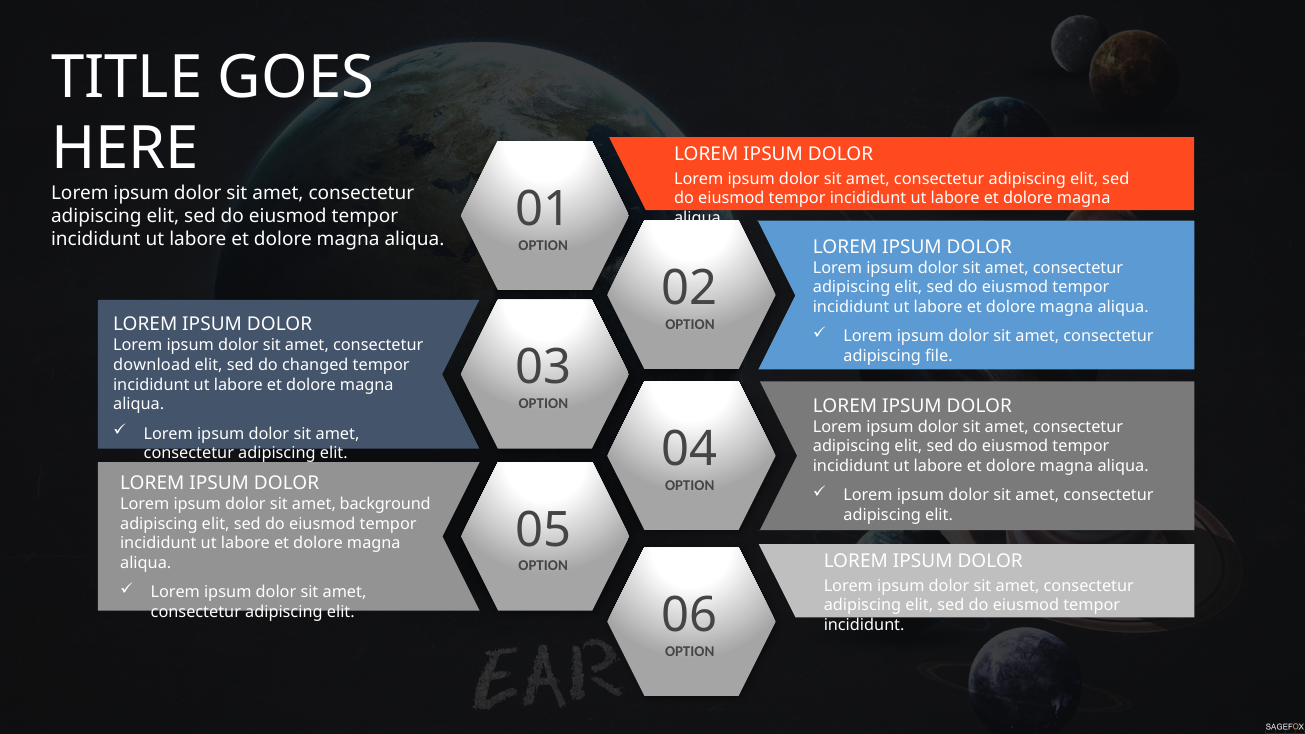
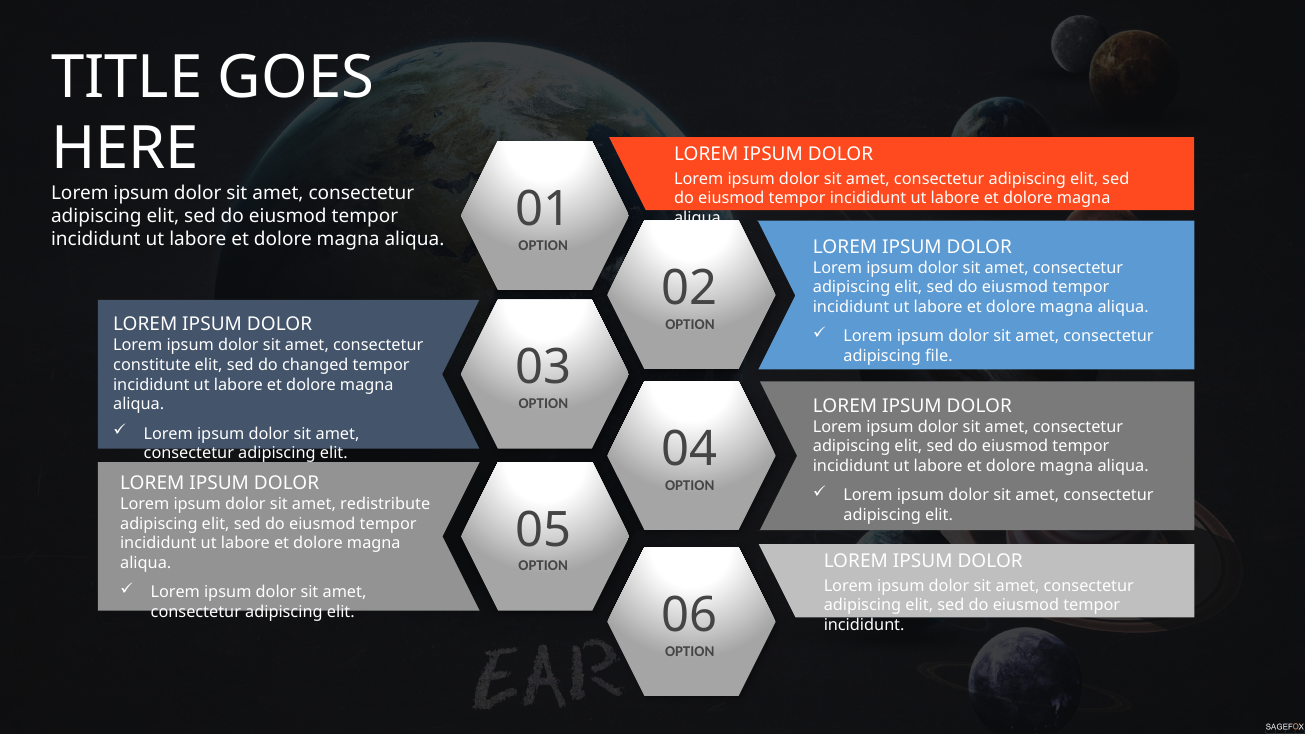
download: download -> constitute
background: background -> redistribute
